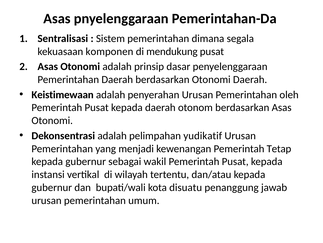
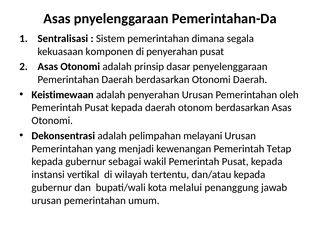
di mendukung: mendukung -> penyerahan
yudikatif: yudikatif -> melayani
disuatu: disuatu -> melalui
